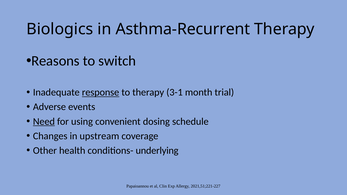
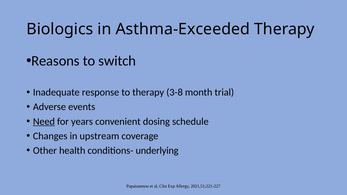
Asthma-Recurrent: Asthma-Recurrent -> Asthma-Exceeded
response underline: present -> none
3-1: 3-1 -> 3-8
using: using -> years
